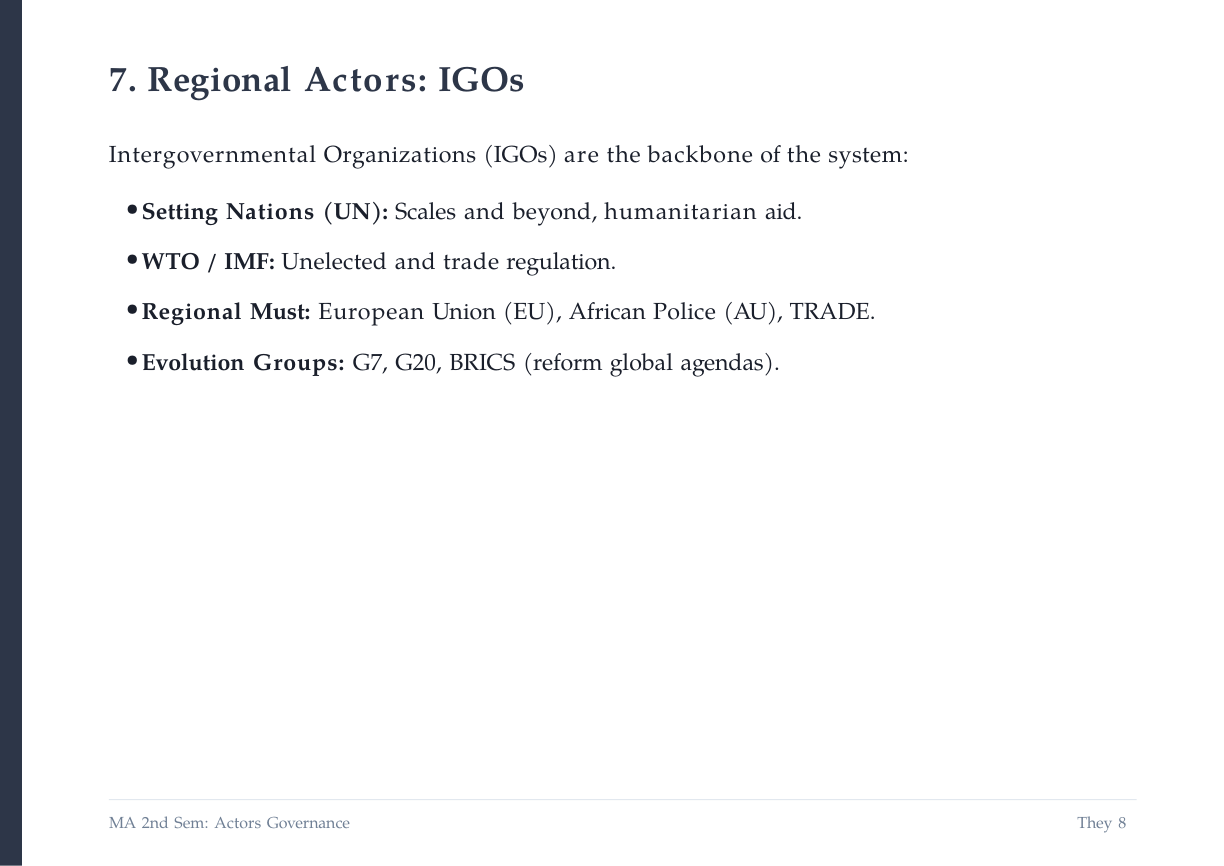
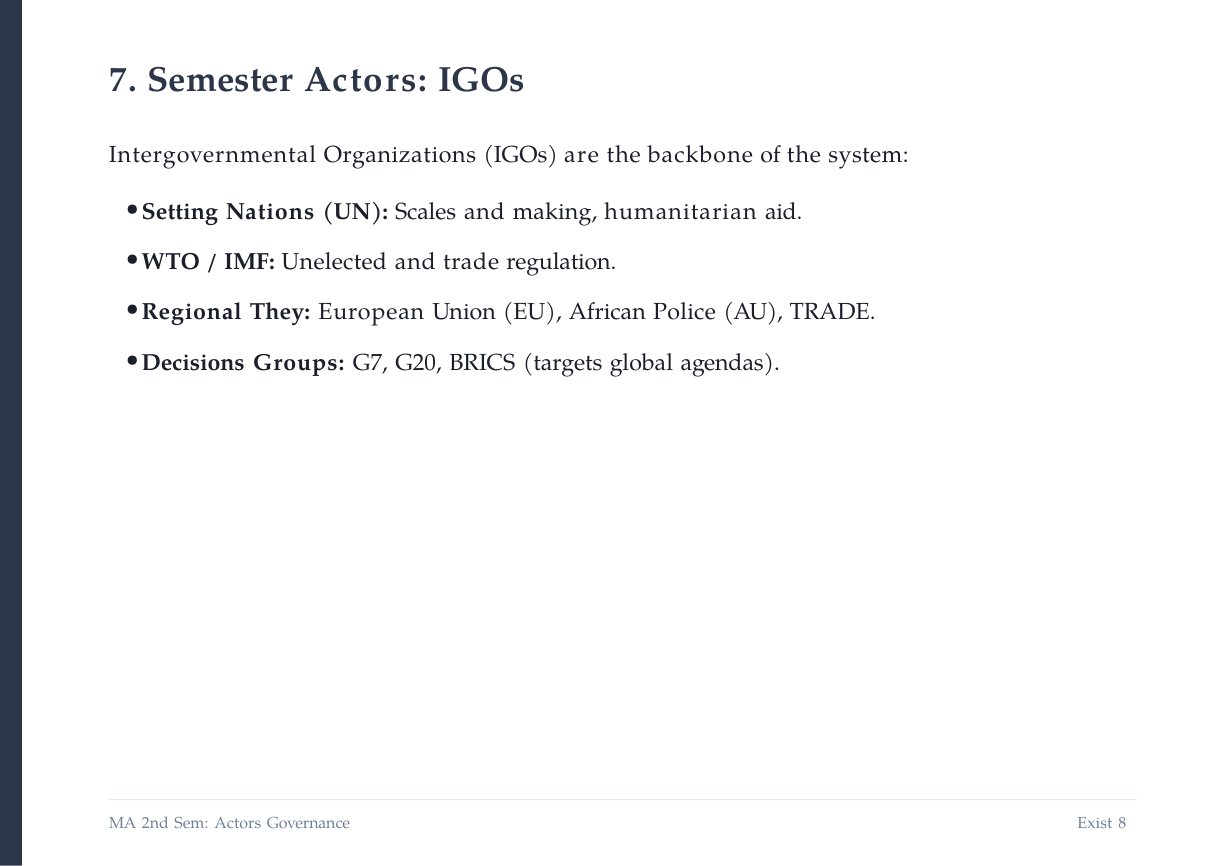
7 Regional: Regional -> Semester
beyond: beyond -> making
Must: Must -> They
Evolution: Evolution -> Decisions
reform: reform -> targets
They: They -> Exist
